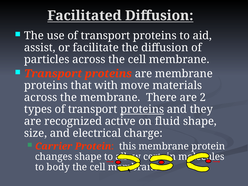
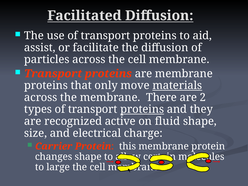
with: with -> only
materials underline: none -> present
body: body -> large
